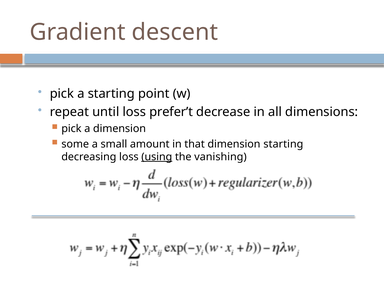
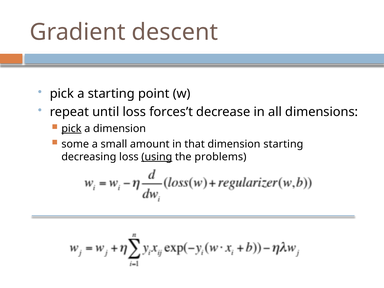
prefer’t: prefer’t -> forces’t
pick at (71, 129) underline: none -> present
vanishing: vanishing -> problems
